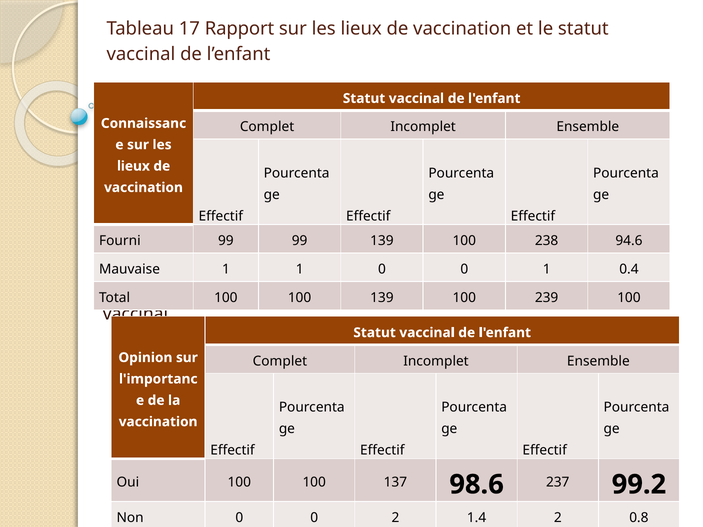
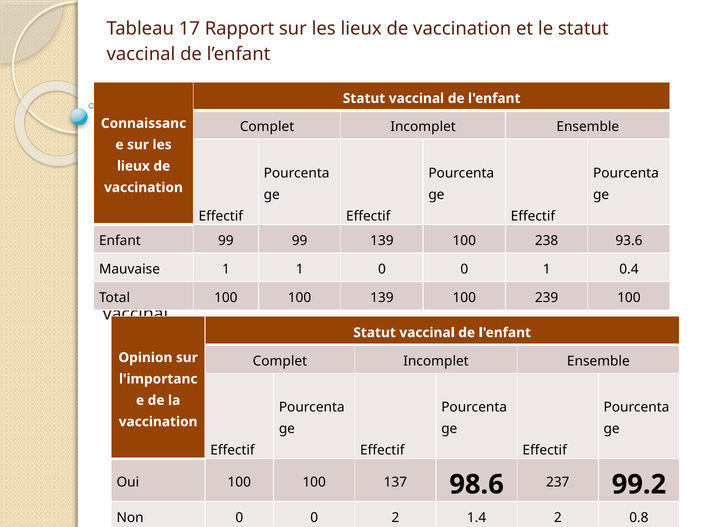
Fourni: Fourni -> Enfant
94.6: 94.6 -> 93.6
